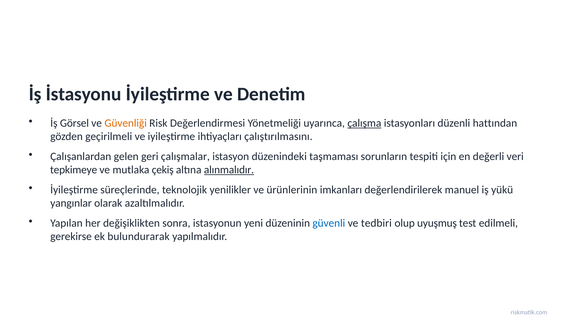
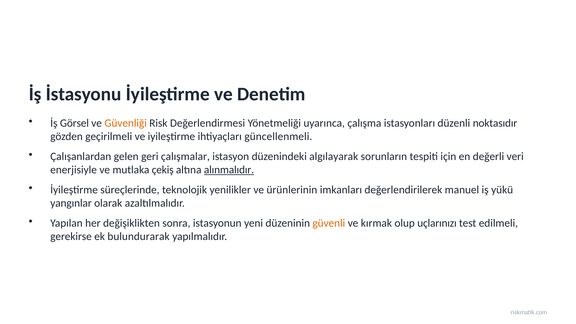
çalışma underline: present -> none
hattından: hattından -> noktasıdır
çalıştırılmasını: çalıştırılmasını -> güncellenmeli
taşmaması: taşmaması -> algılayarak
tepkimeye: tepkimeye -> enerjisiyle
güvenli colour: blue -> orange
tedbiri: tedbiri -> kırmak
uyuşmuş: uyuşmuş -> uçlarınızı
